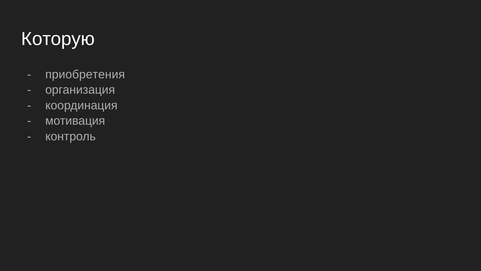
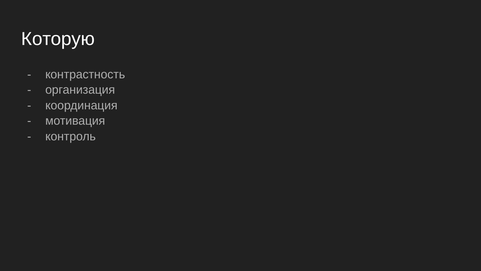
приобретения: приобретения -> контрастность
